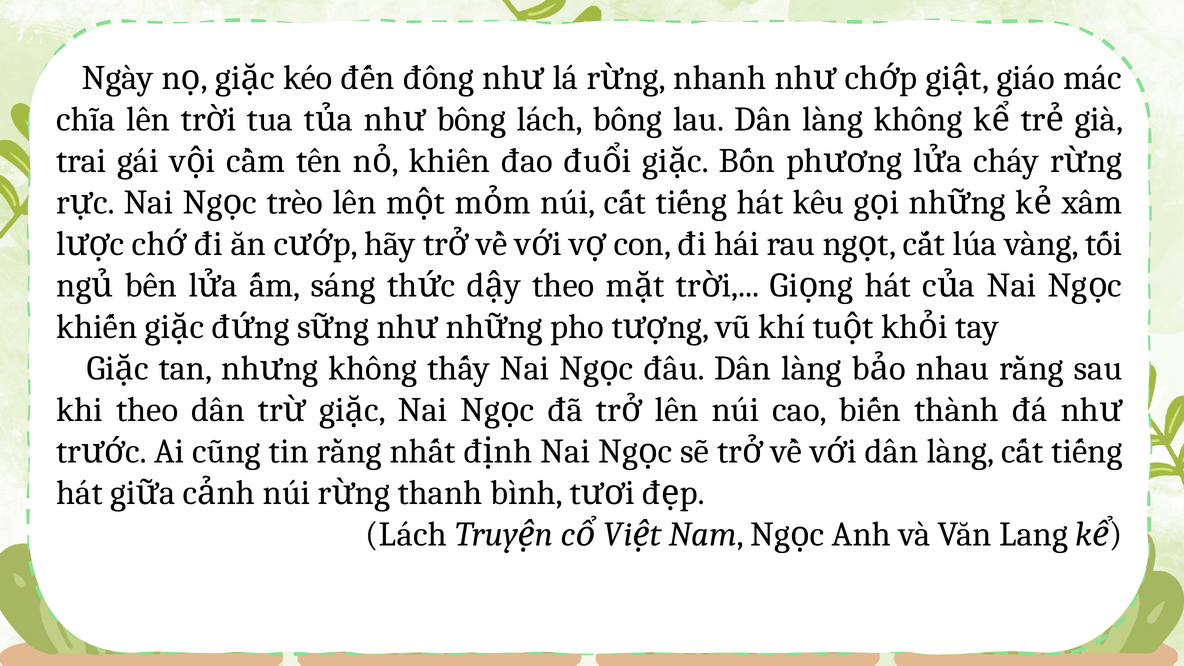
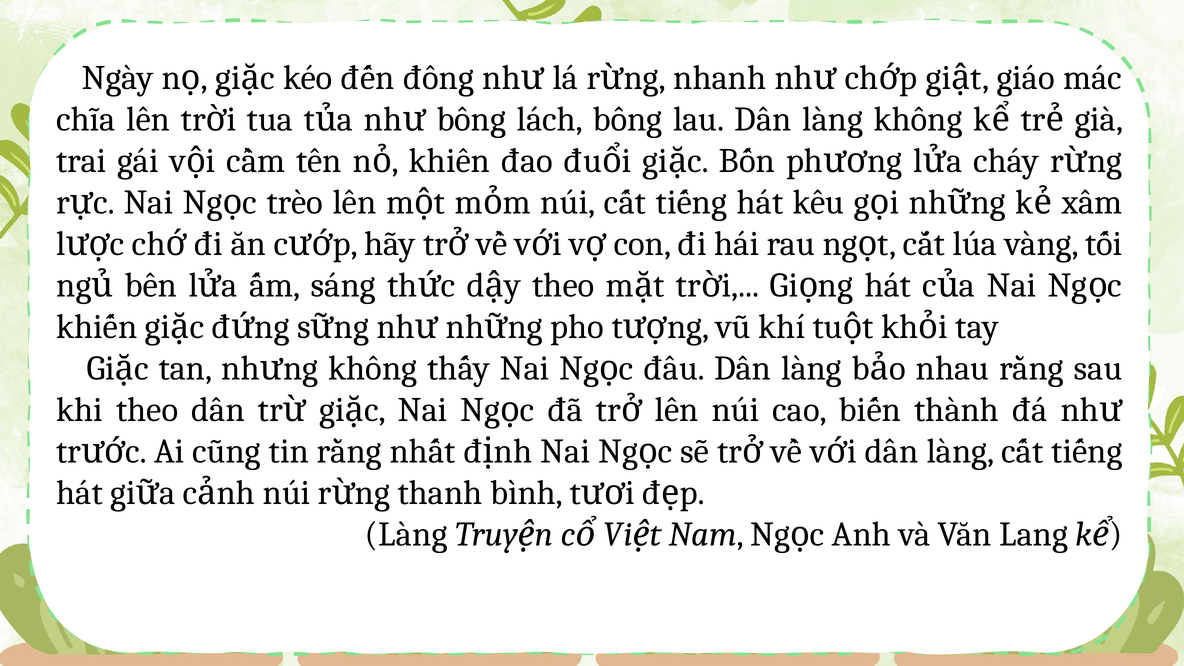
Lách at (406, 534): Lách -> Làng
